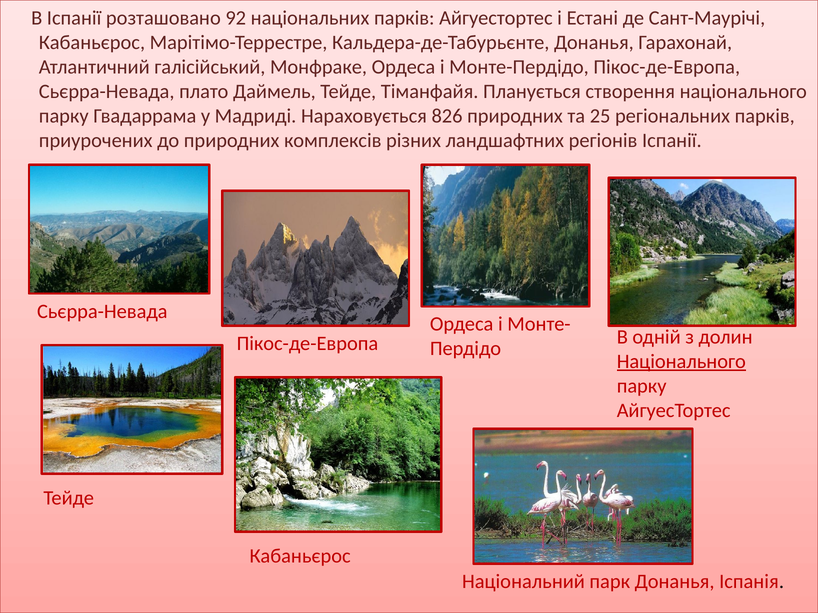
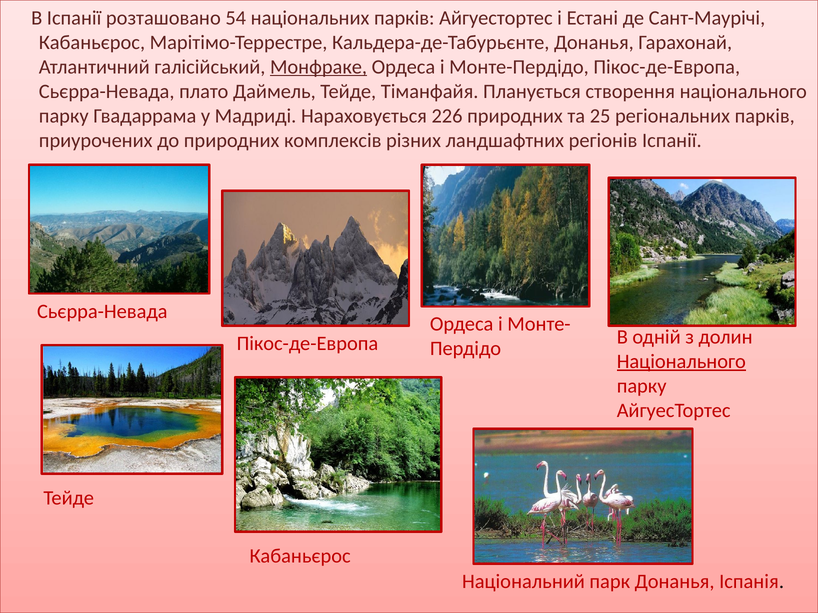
92: 92 -> 54
Монфраке underline: none -> present
826: 826 -> 226
